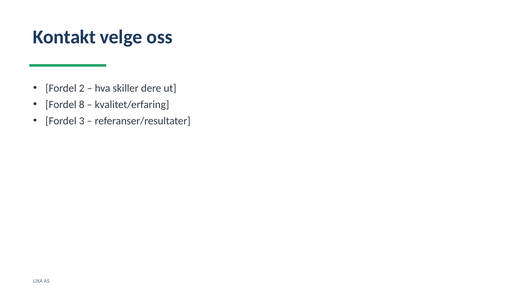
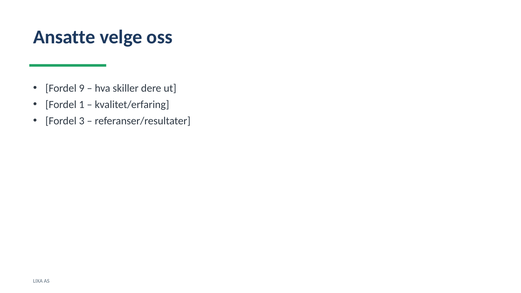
Kontakt: Kontakt -> Ansatte
2: 2 -> 9
8: 8 -> 1
